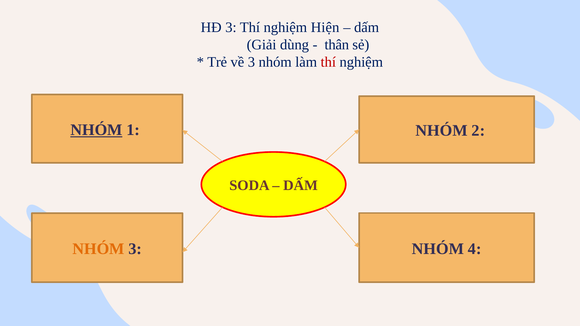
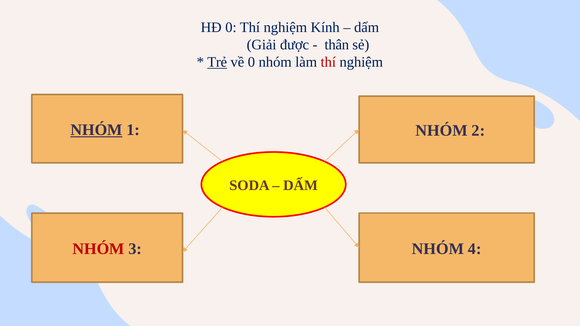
HĐ 3: 3 -> 0
Hiện: Hiện -> Kính
dùng: dùng -> được
Trẻ underline: none -> present
về 3: 3 -> 0
NHÓM at (98, 249) colour: orange -> red
